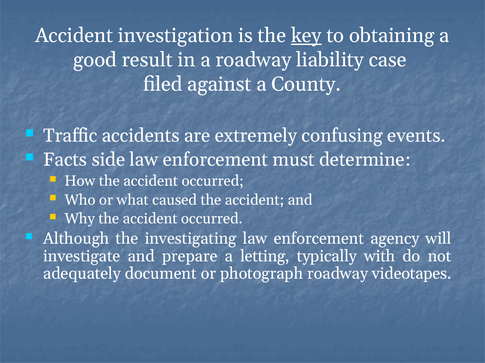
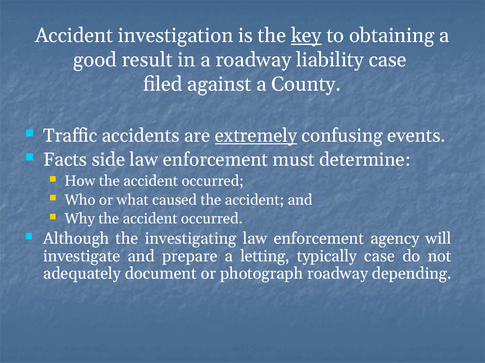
extremely underline: none -> present
typically with: with -> case
videotapes: videotapes -> depending
